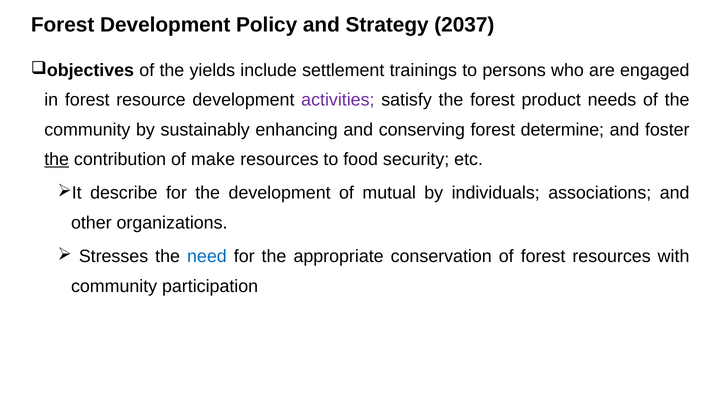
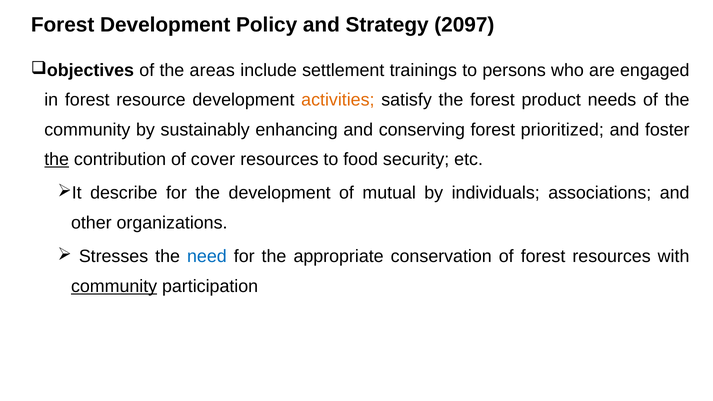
2037: 2037 -> 2097
yields: yields -> areas
activities colour: purple -> orange
determine: determine -> prioritized
make: make -> cover
community at (114, 286) underline: none -> present
